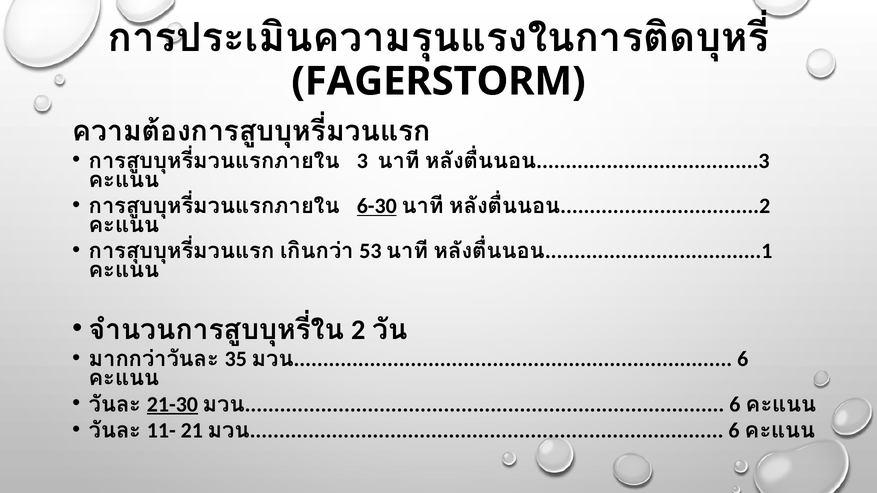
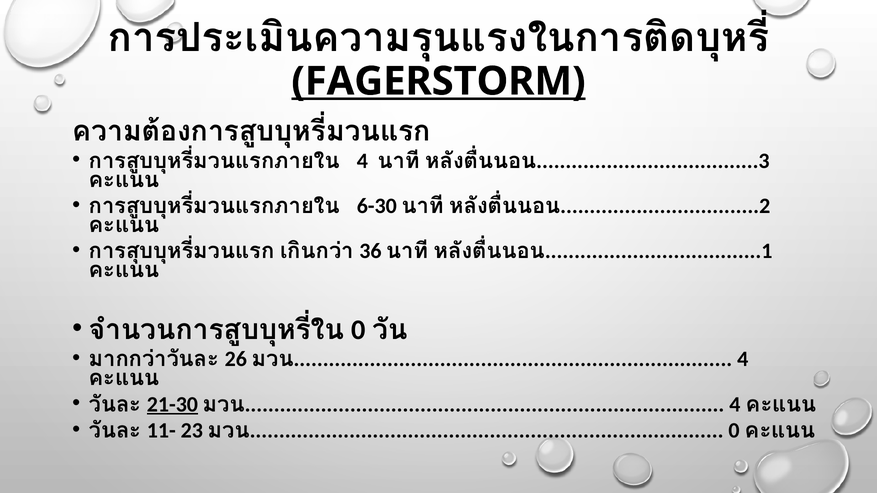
FAGERSTORM underline: none -> present
3 at (362, 161): 3 -> 4
6-30 underline: present -> none
53: 53 -> 36
2 at (359, 330): 2 -> 0
35: 35 -> 26
6 at (743, 359): 6 -> 4
6 at (735, 405): 6 -> 4
21: 21 -> 23
6 at (734, 431): 6 -> 0
